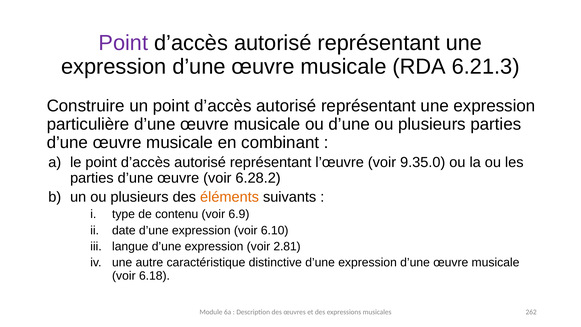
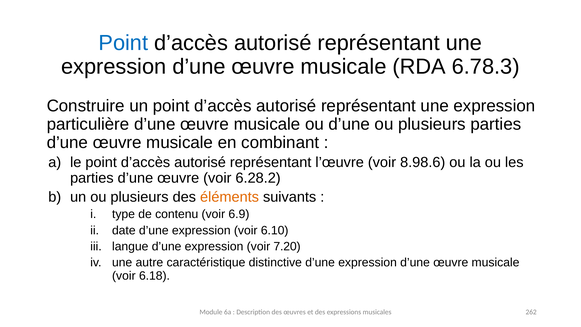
Point at (123, 43) colour: purple -> blue
6.21.3: 6.21.3 -> 6.78.3
9.35.0: 9.35.0 -> 8.98.6
2.81: 2.81 -> 7.20
